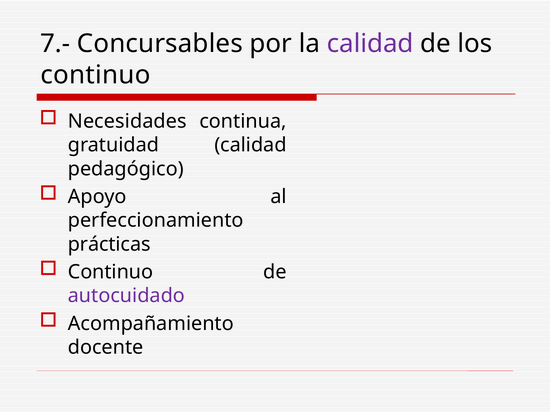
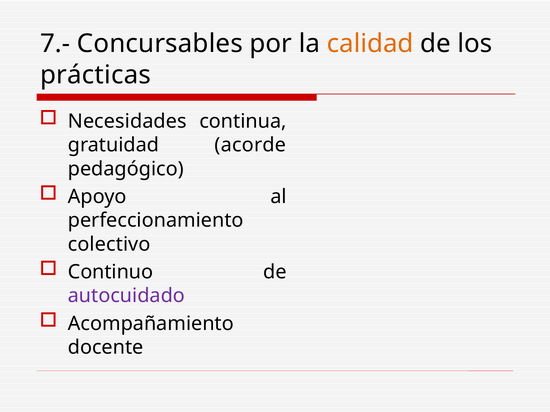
calidad at (370, 44) colour: purple -> orange
continuo at (95, 75): continuo -> prácticas
gratuidad calidad: calidad -> acorde
prácticas: prácticas -> colectivo
